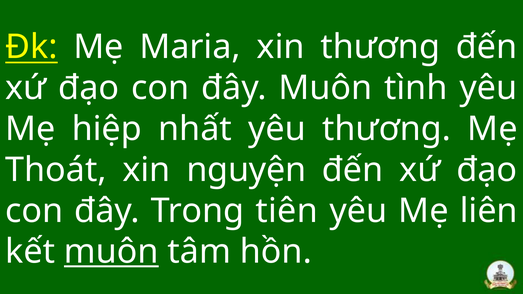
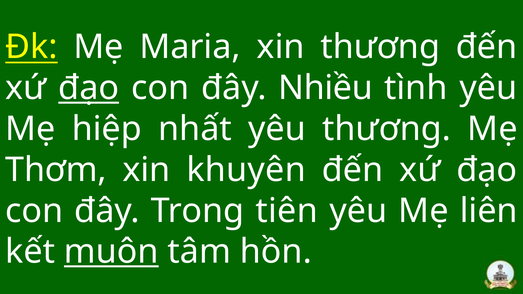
đạo at (89, 88) underline: none -> present
đây Muôn: Muôn -> Nhiều
Thoát: Thoát -> Thơm
nguyện: nguyện -> khuyên
